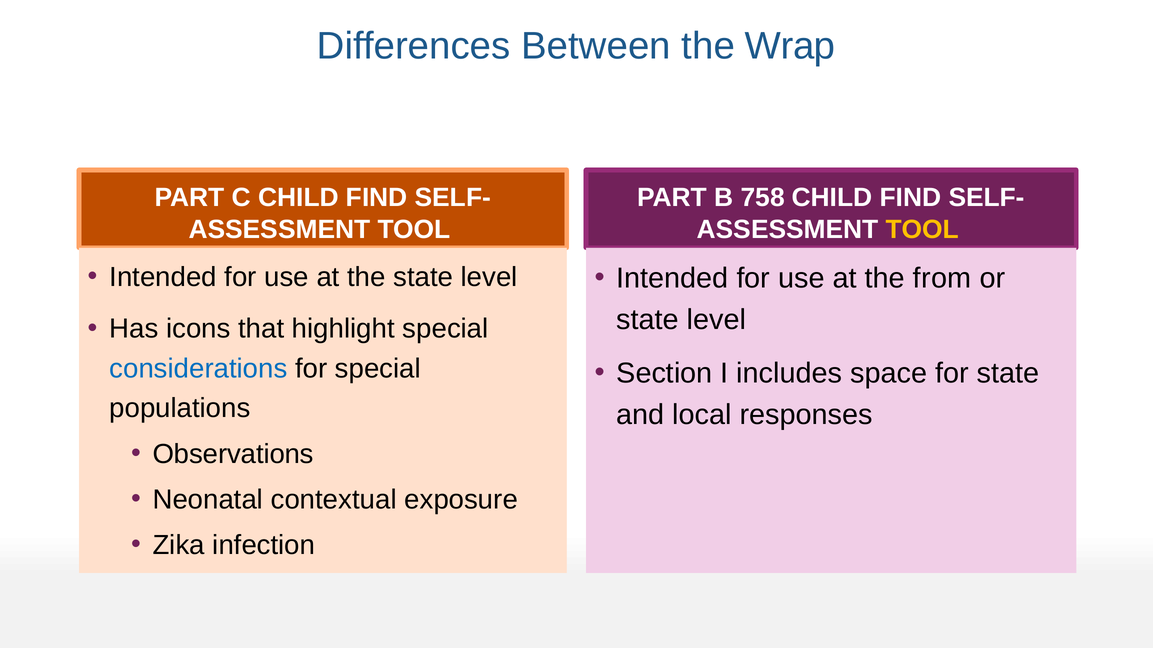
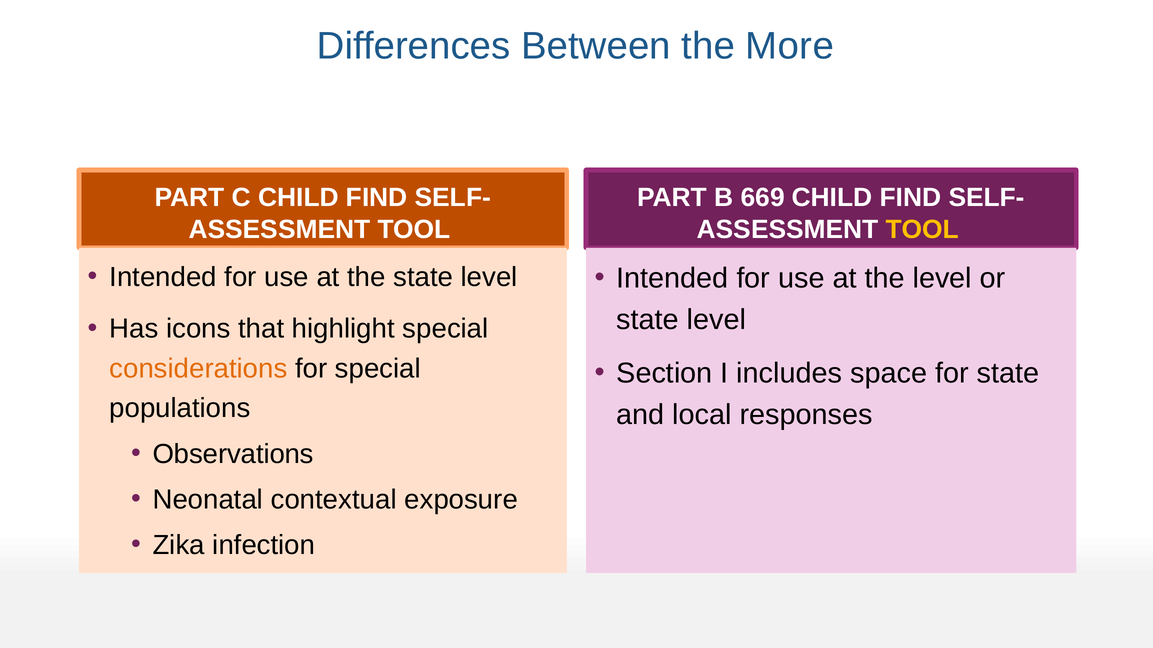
Wrap: Wrap -> More
758: 758 -> 669
the from: from -> level
considerations colour: blue -> orange
